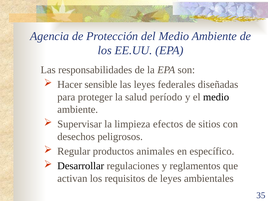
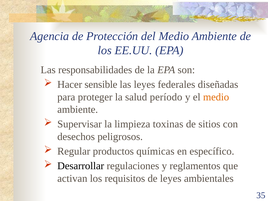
medio at (216, 97) colour: black -> orange
efectos: efectos -> toxinas
animales: animales -> químicas
